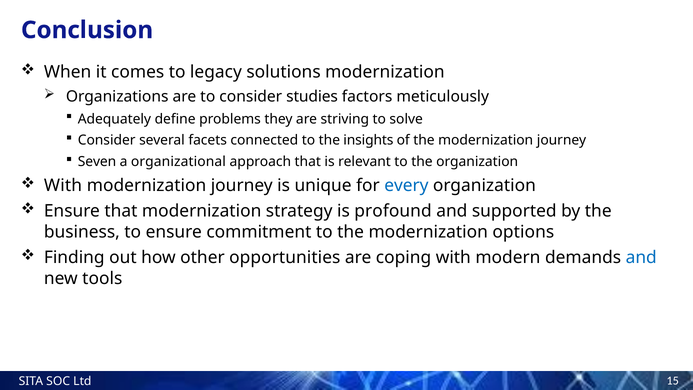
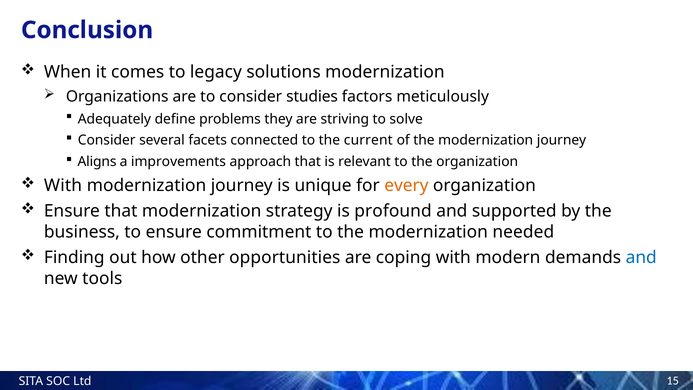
insights: insights -> current
Seven: Seven -> Aligns
organizational: organizational -> improvements
every colour: blue -> orange
options: options -> needed
